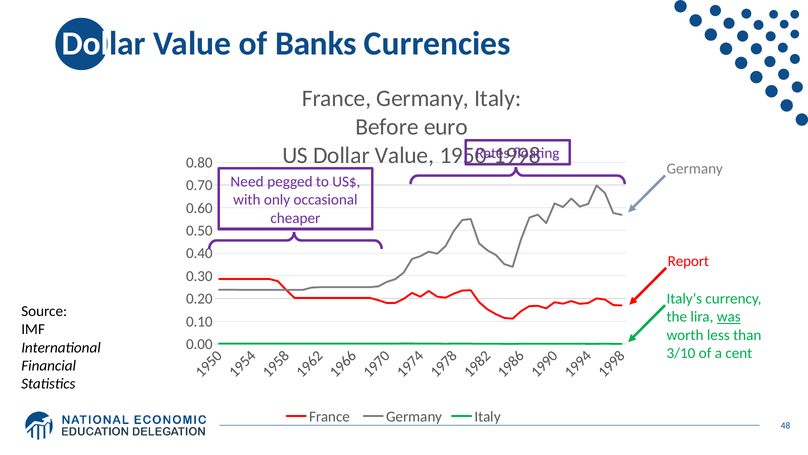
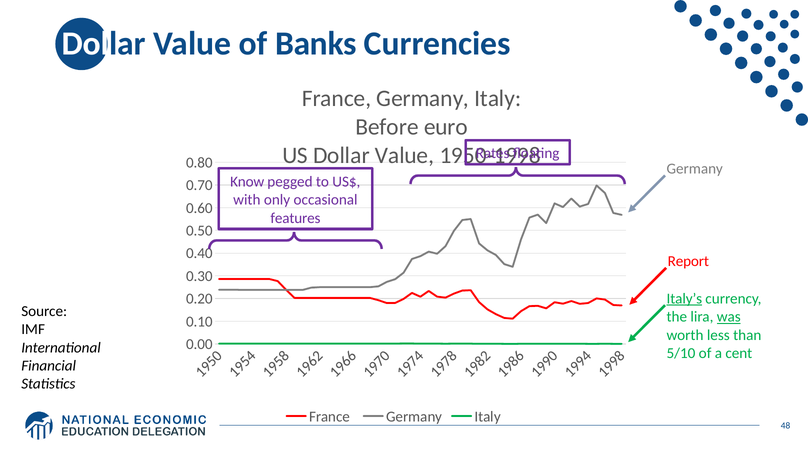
Need: Need -> Know
cheaper: cheaper -> features
Italy’s underline: none -> present
3/10: 3/10 -> 5/10
